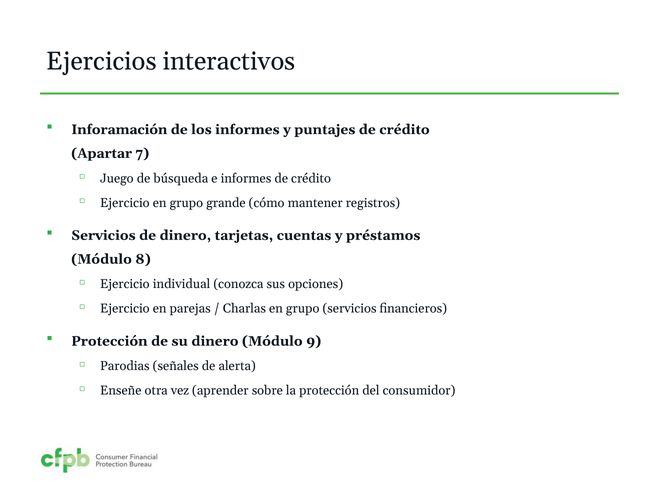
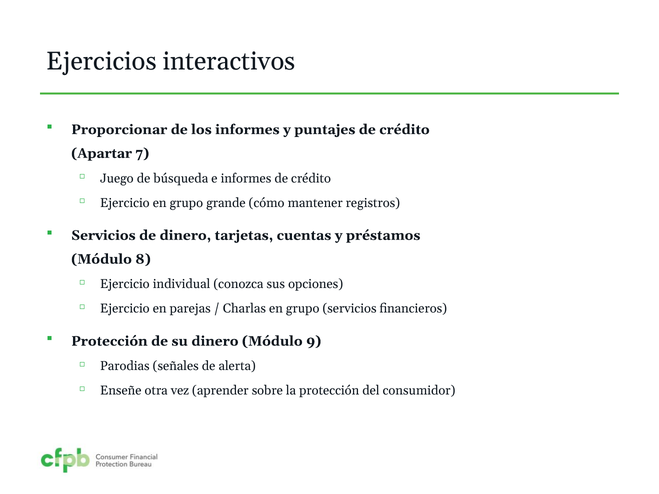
Inforamación: Inforamación -> Proporcionar
